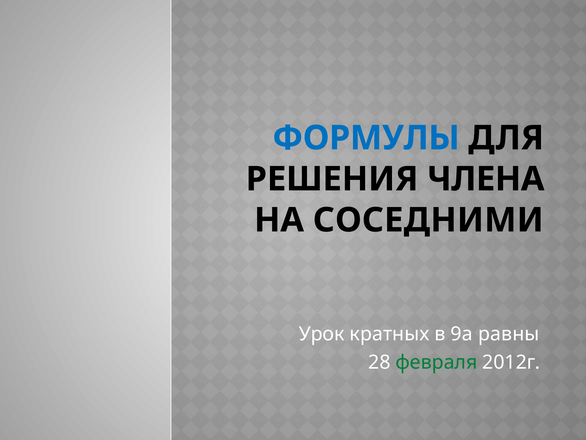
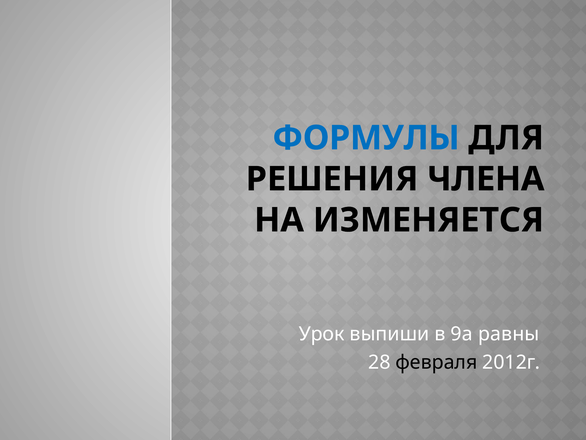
СОСЕДНИМИ: СОСЕДНИМИ -> ИЗМЕНЯЕТСЯ
кратных: кратных -> выпиши
февраля colour: green -> black
